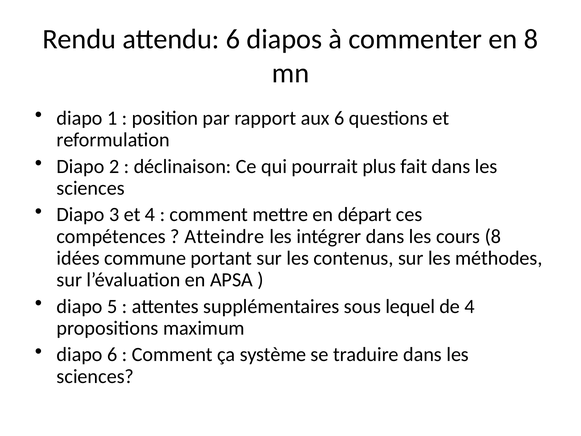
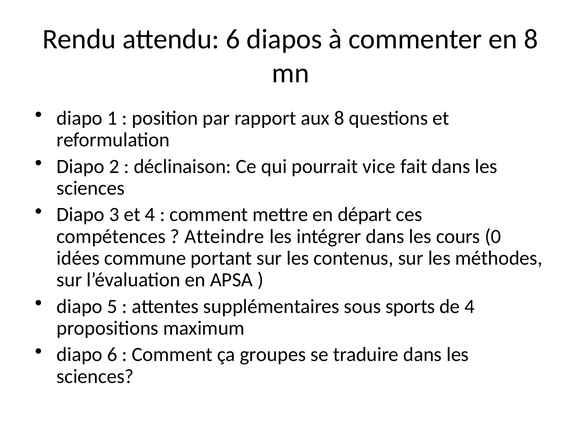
aux 6: 6 -> 8
plus: plus -> vice
cours 8: 8 -> 0
lequel: lequel -> sports
système: système -> groupes
